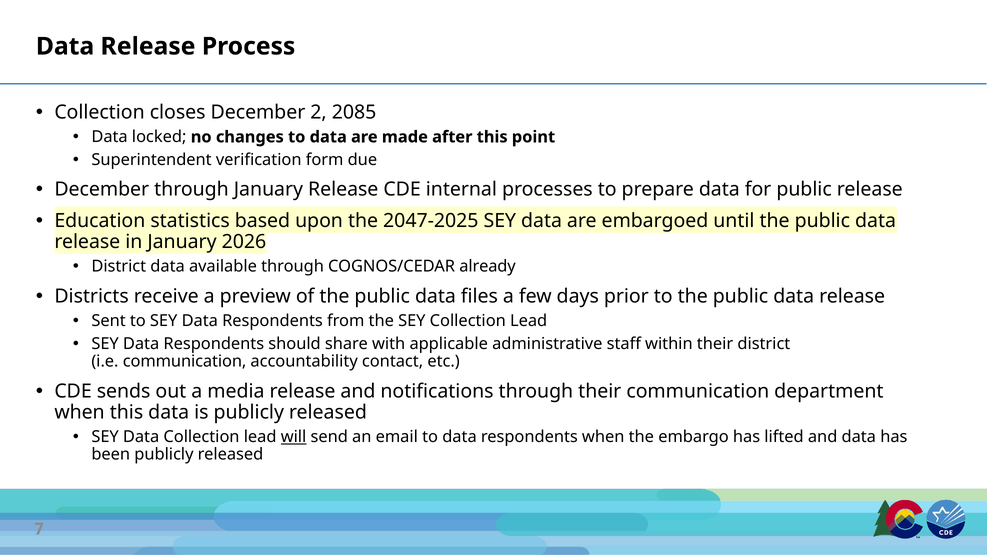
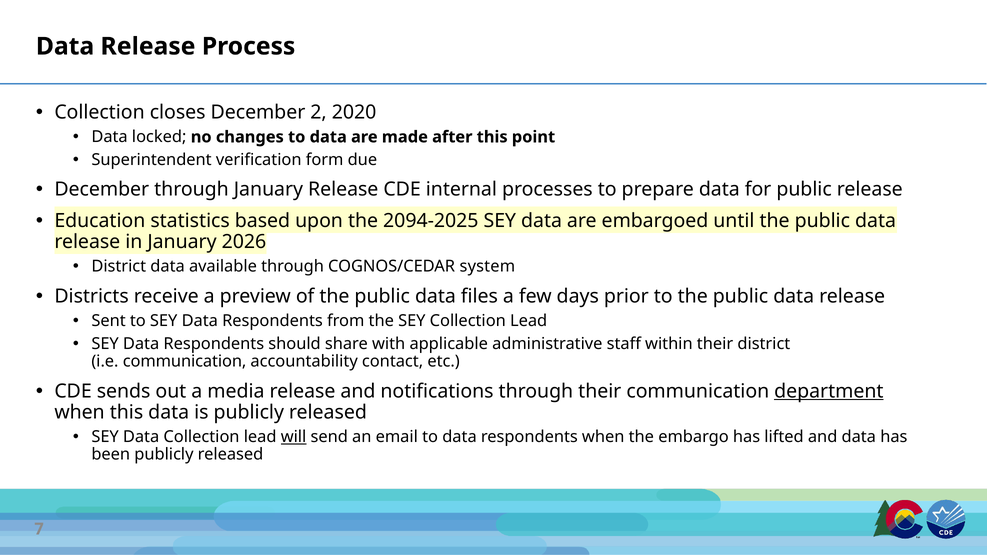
2085: 2085 -> 2020
2047-2025: 2047-2025 -> 2094-2025
already: already -> system
department underline: none -> present
